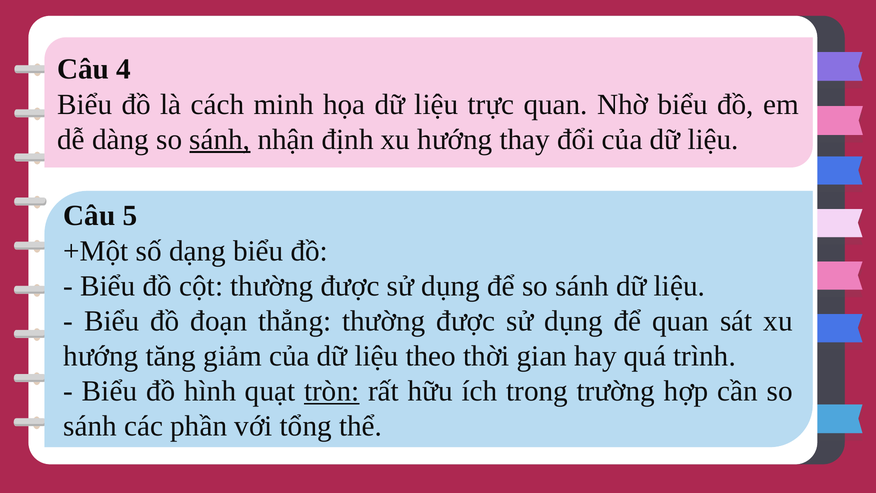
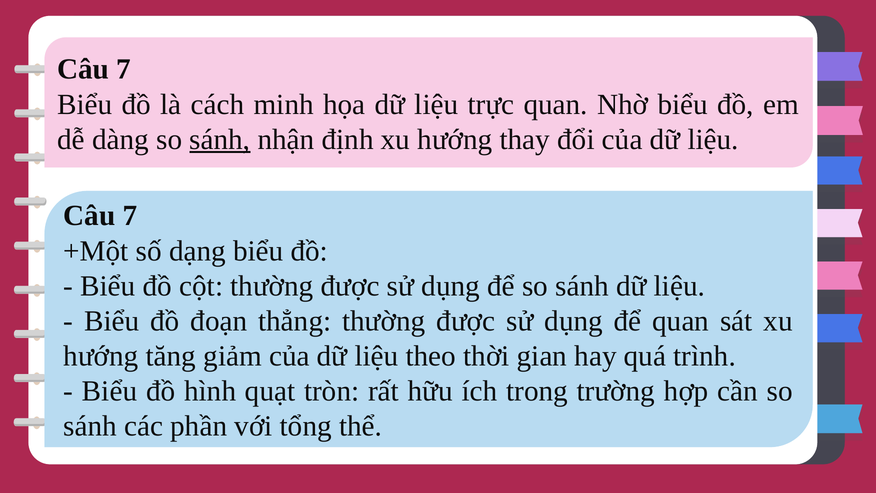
4 at (124, 69): 4 -> 7
5 at (130, 216): 5 -> 7
tròn underline: present -> none
